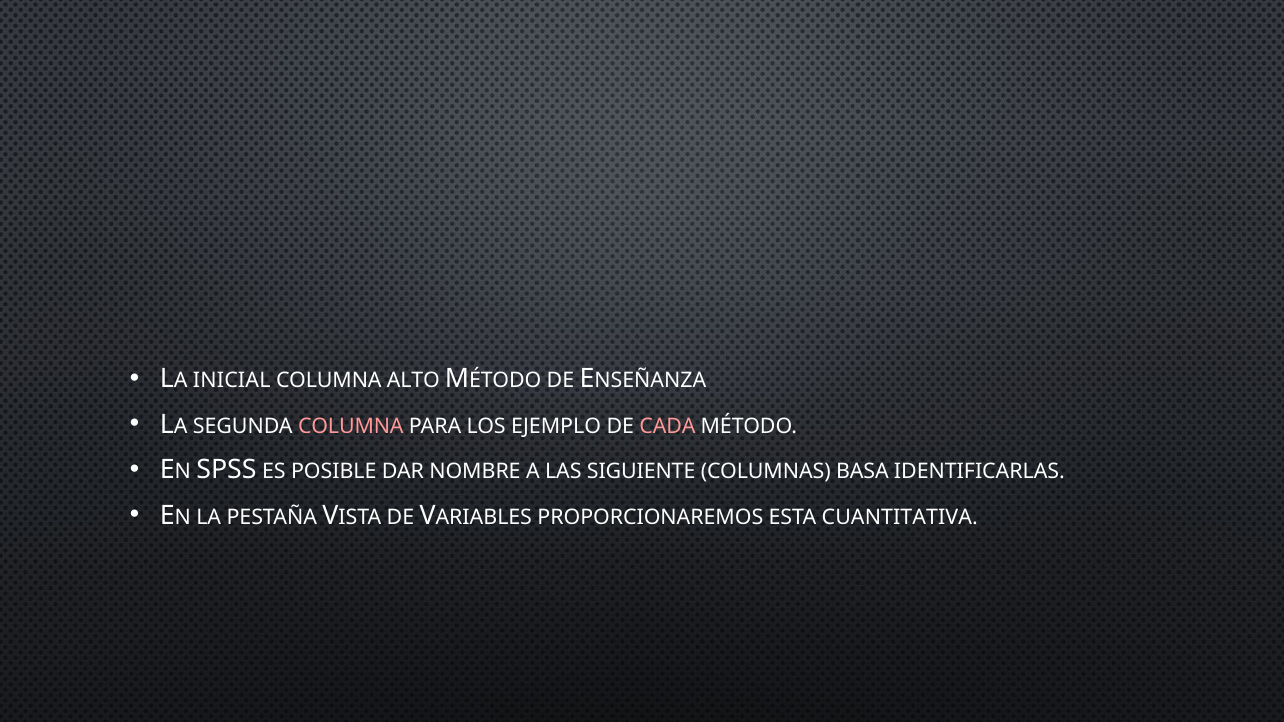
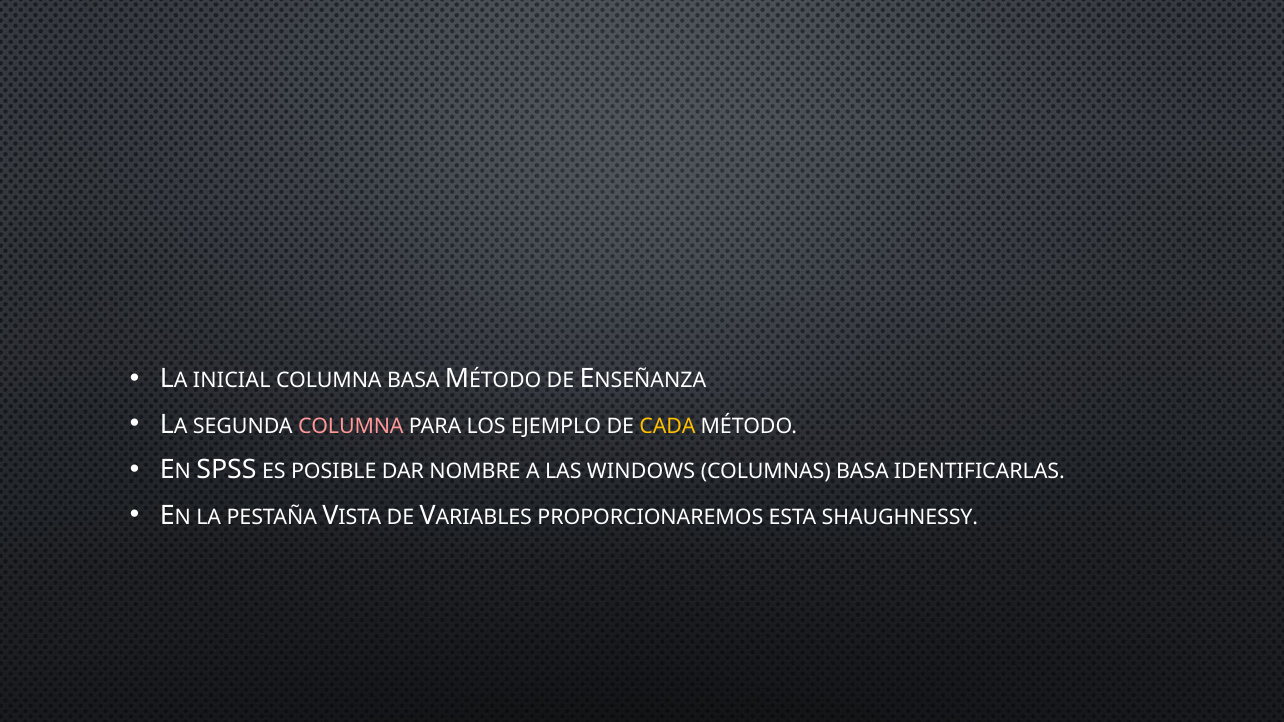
COLUMNA ALTO: ALTO -> BASA
CADA colour: pink -> yellow
SIGUIENTE: SIGUIENTE -> WINDOWS
CUANTITATIVA: CUANTITATIVA -> SHAUGHNESSY
